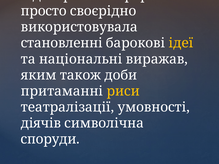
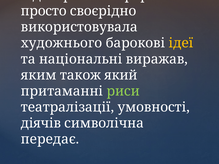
становленні: становленні -> художнього
доби: доби -> який
риси colour: yellow -> light green
споруди: споруди -> передає
